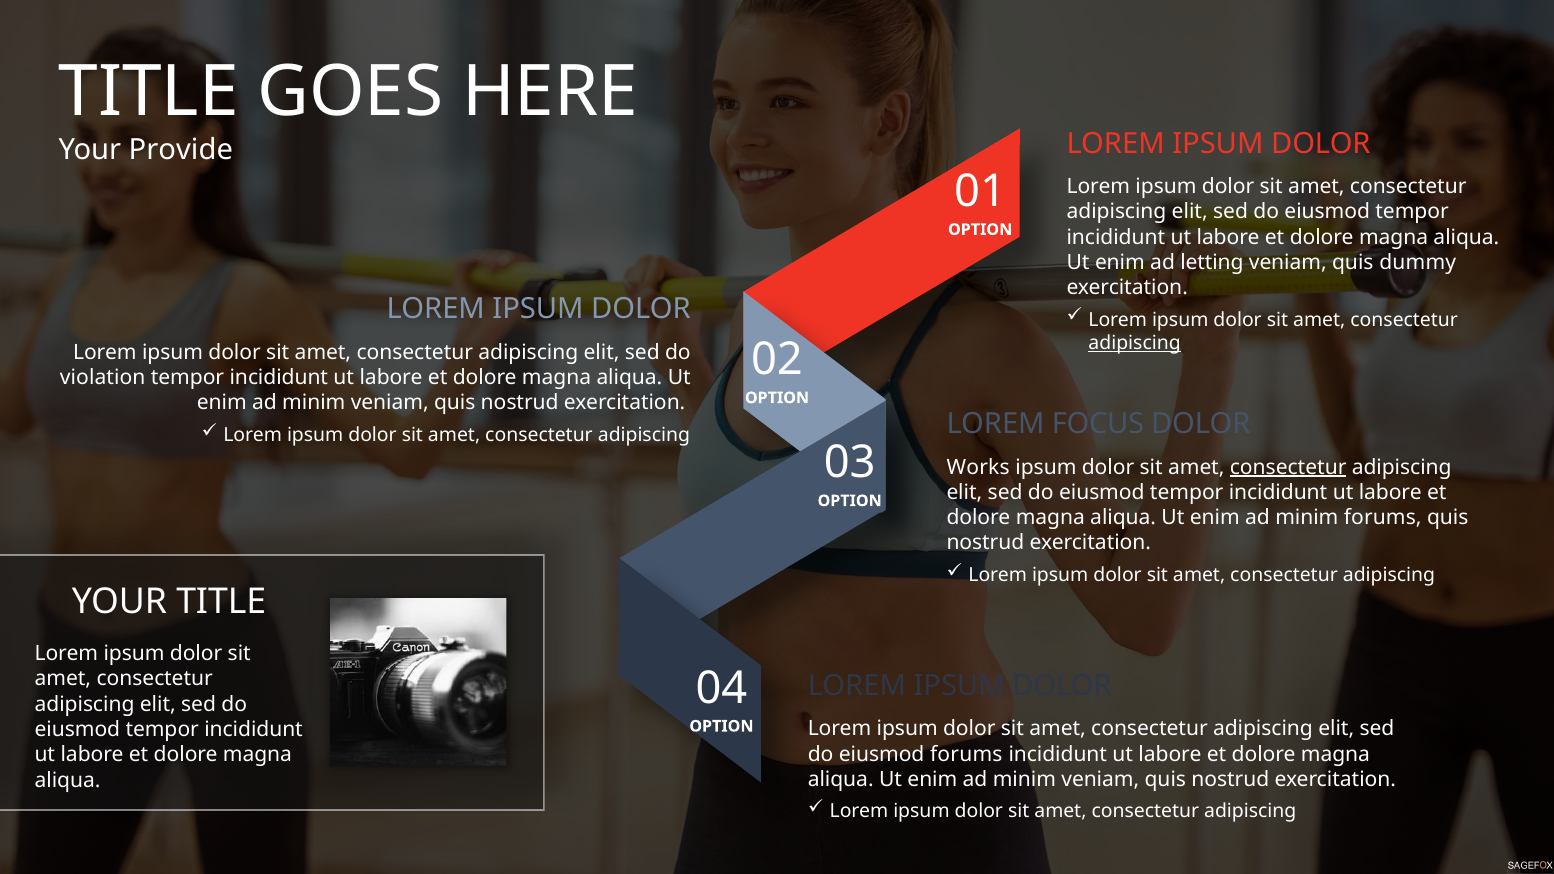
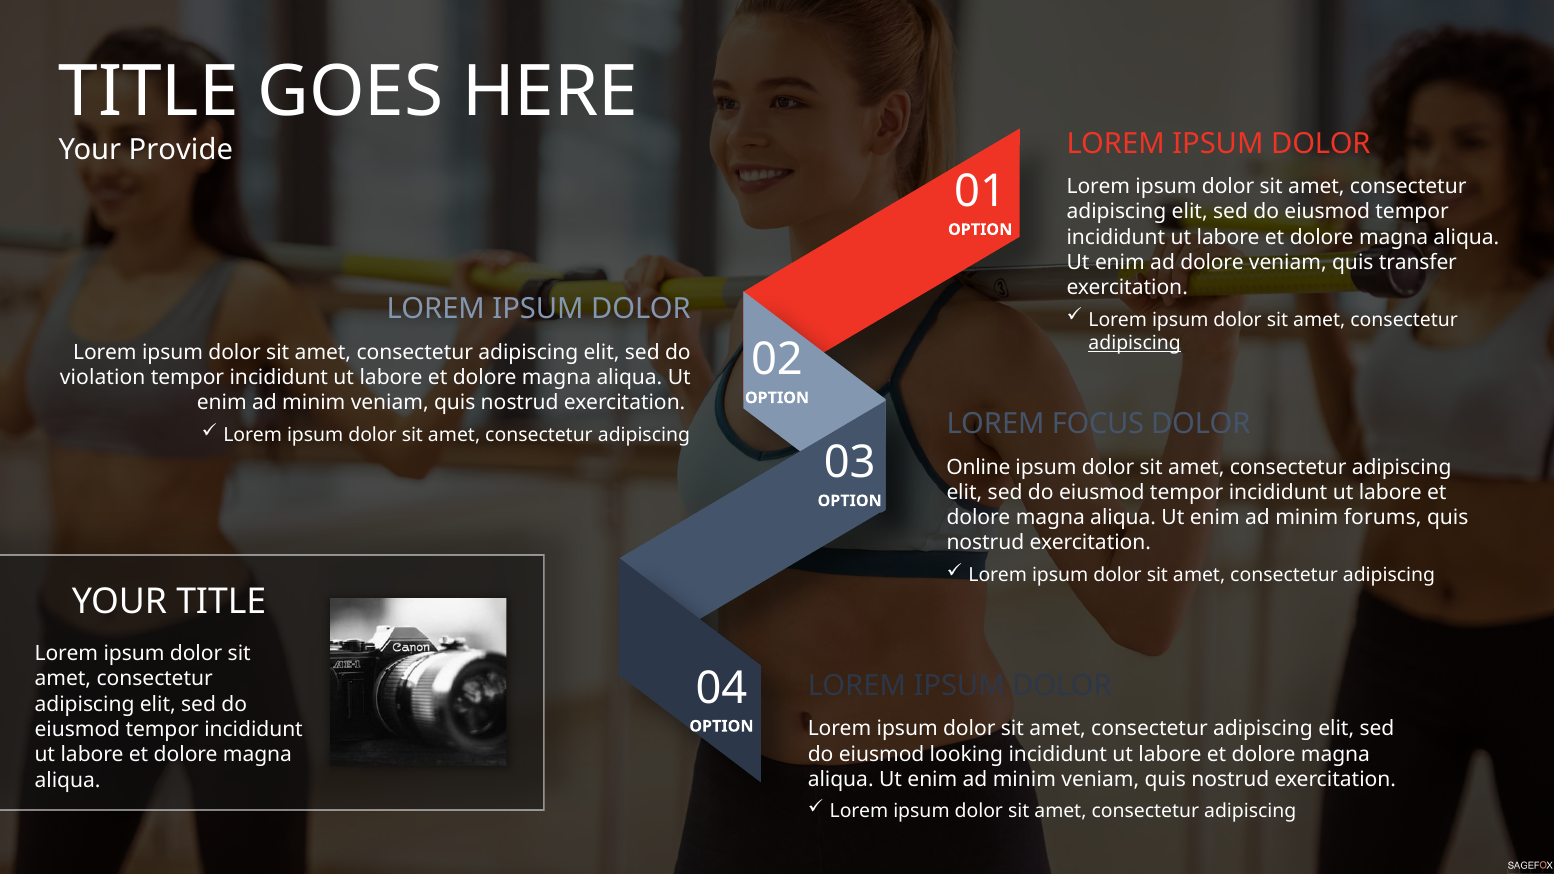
ad letting: letting -> dolore
dummy: dummy -> transfer
Works: Works -> Online
consectetur at (1288, 467) underline: present -> none
eiusmod forums: forums -> looking
